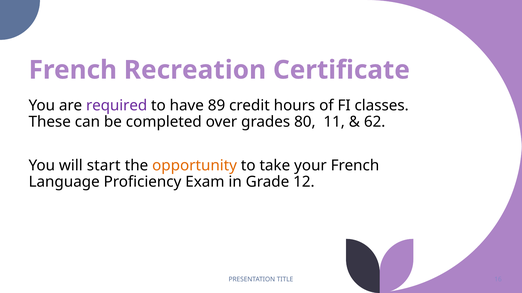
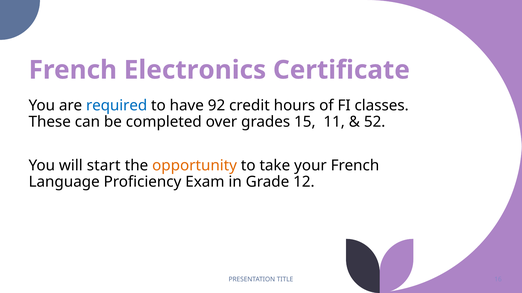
Recreation: Recreation -> Electronics
required colour: purple -> blue
89: 89 -> 92
80: 80 -> 15
62: 62 -> 52
